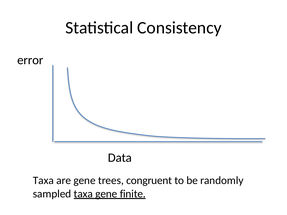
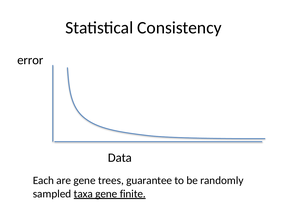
Taxa at (43, 181): Taxa -> Each
congruent: congruent -> guarantee
